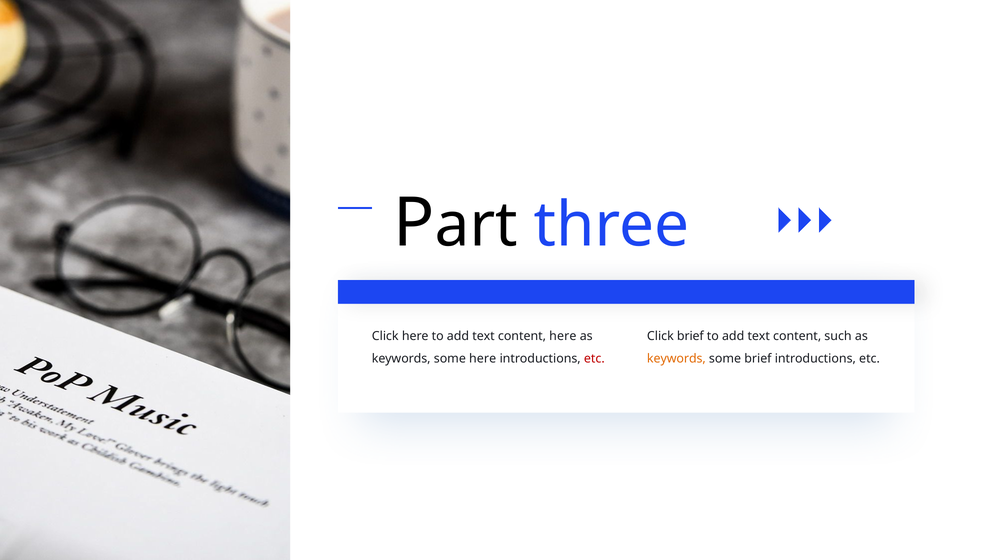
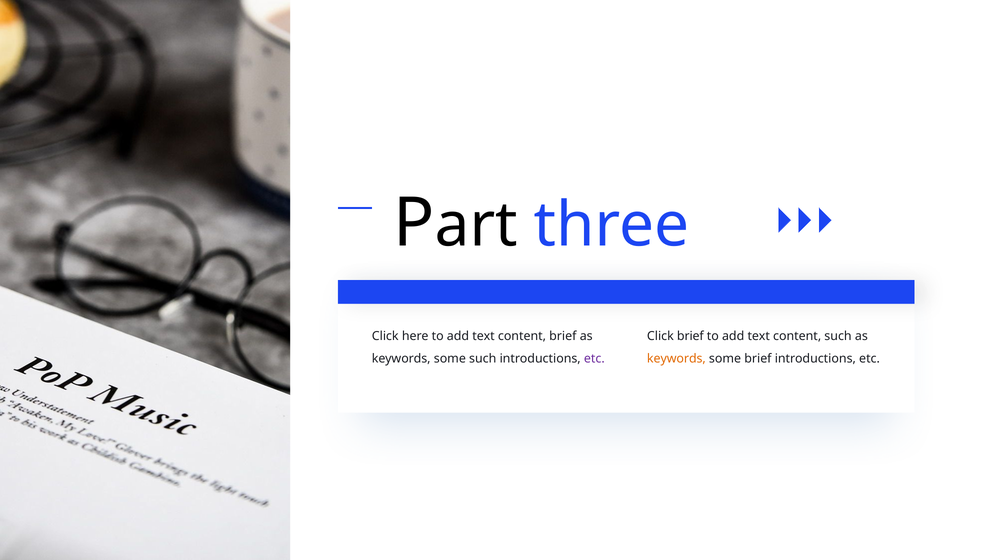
content here: here -> brief
some here: here -> such
etc at (594, 359) colour: red -> purple
